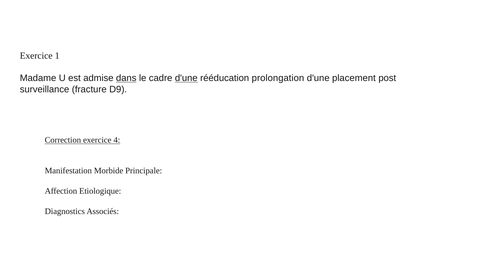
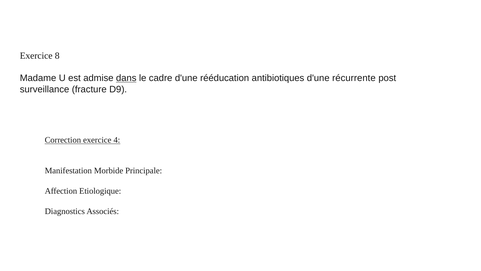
1: 1 -> 8
d'une at (186, 78) underline: present -> none
prolongation: prolongation -> antibiotiques
placement: placement -> récurrente
